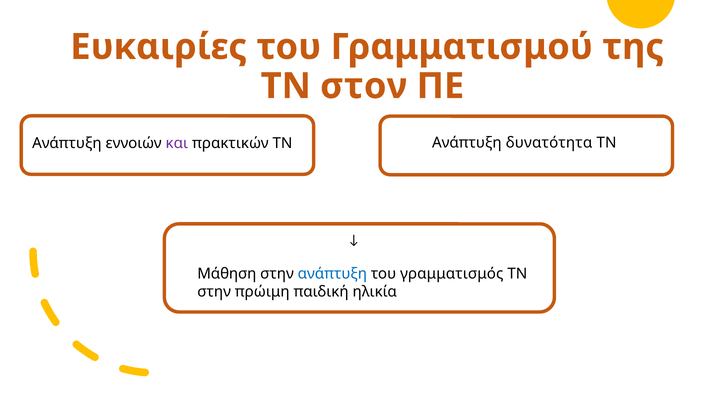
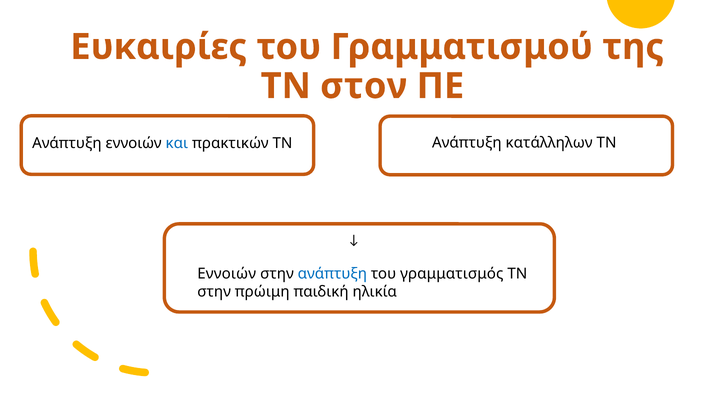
και colour: purple -> blue
δυνατότητα: δυνατότητα -> κατάλληλων
Μάθηση at (227, 273): Μάθηση -> Εννοιών
